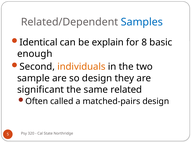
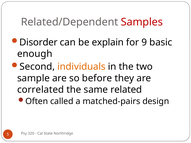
Samples colour: blue -> red
Identical: Identical -> Disorder
8: 8 -> 9
so design: design -> before
significant: significant -> correlated
